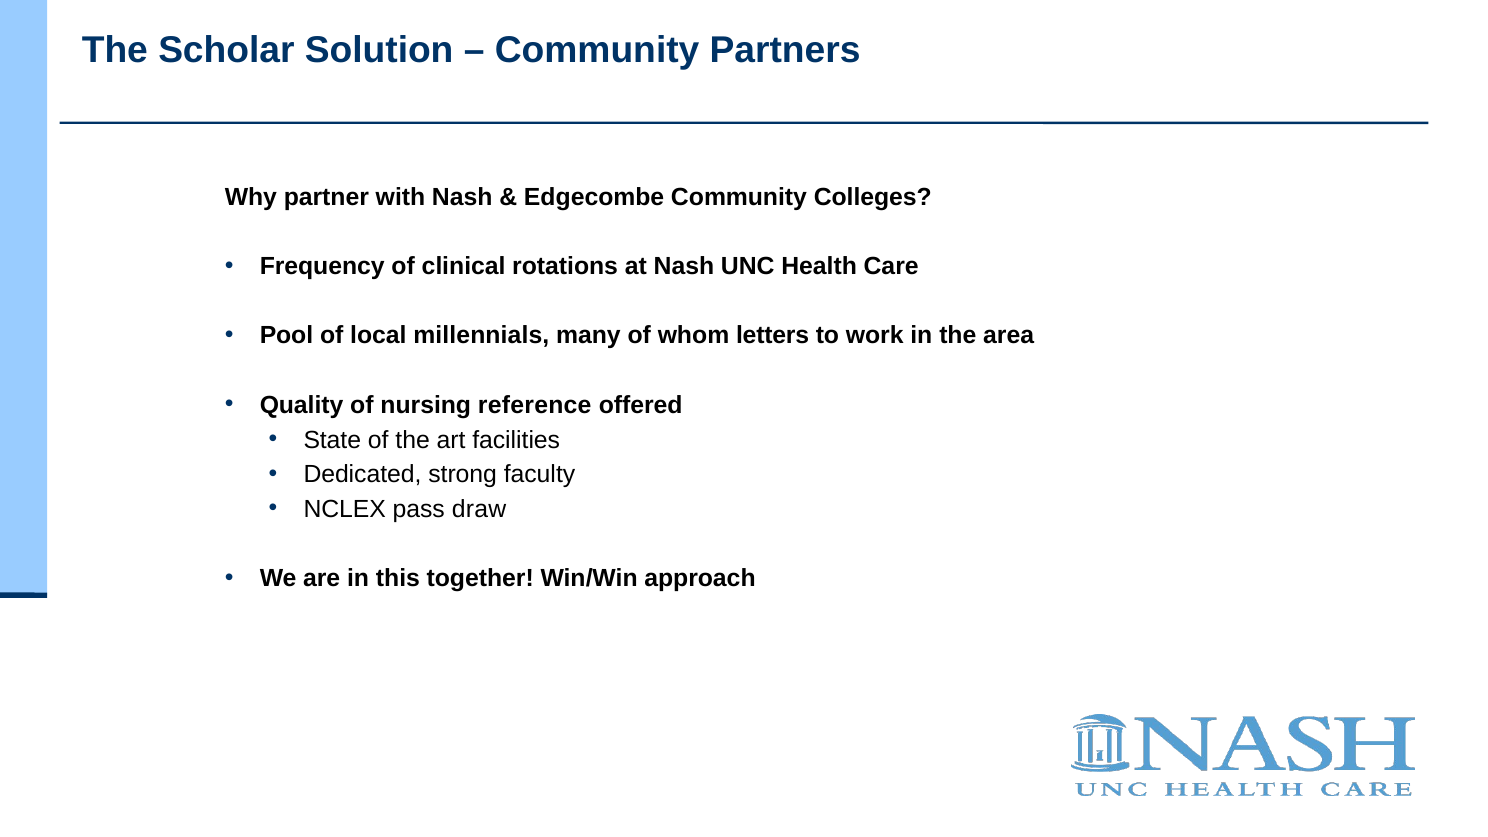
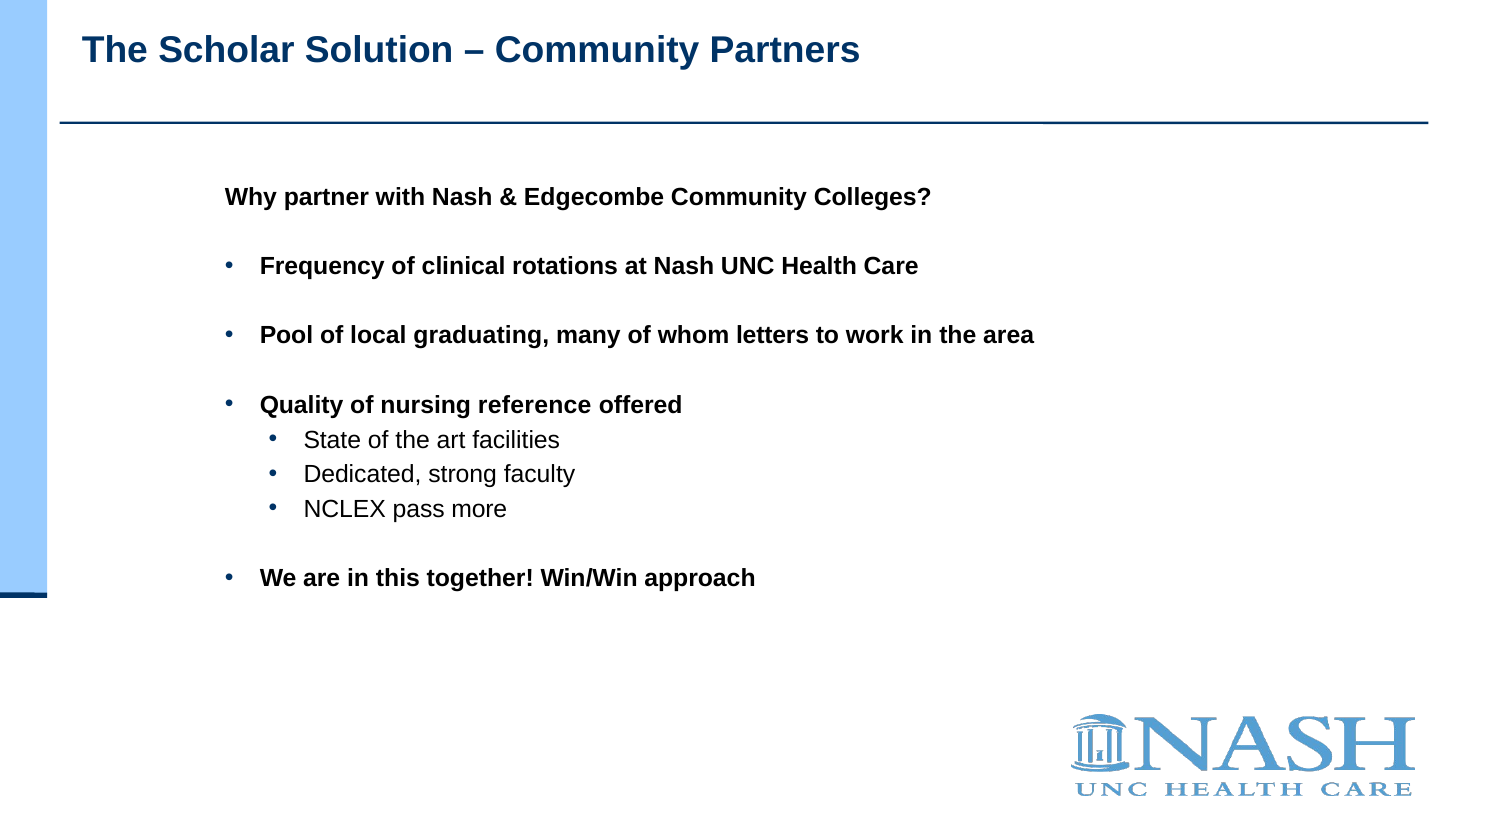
millennials: millennials -> graduating
draw: draw -> more
